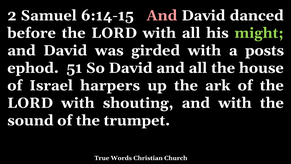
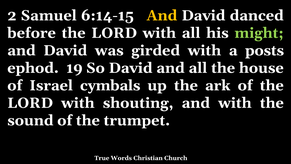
And at (162, 16) colour: pink -> yellow
51: 51 -> 19
harpers: harpers -> cymbals
